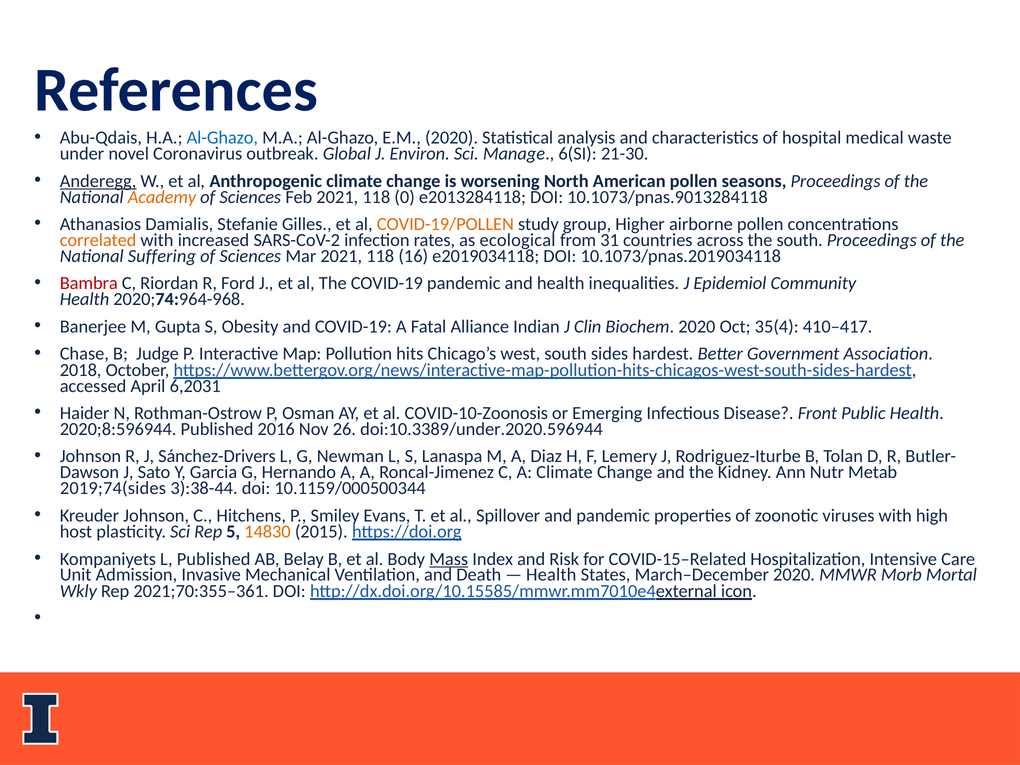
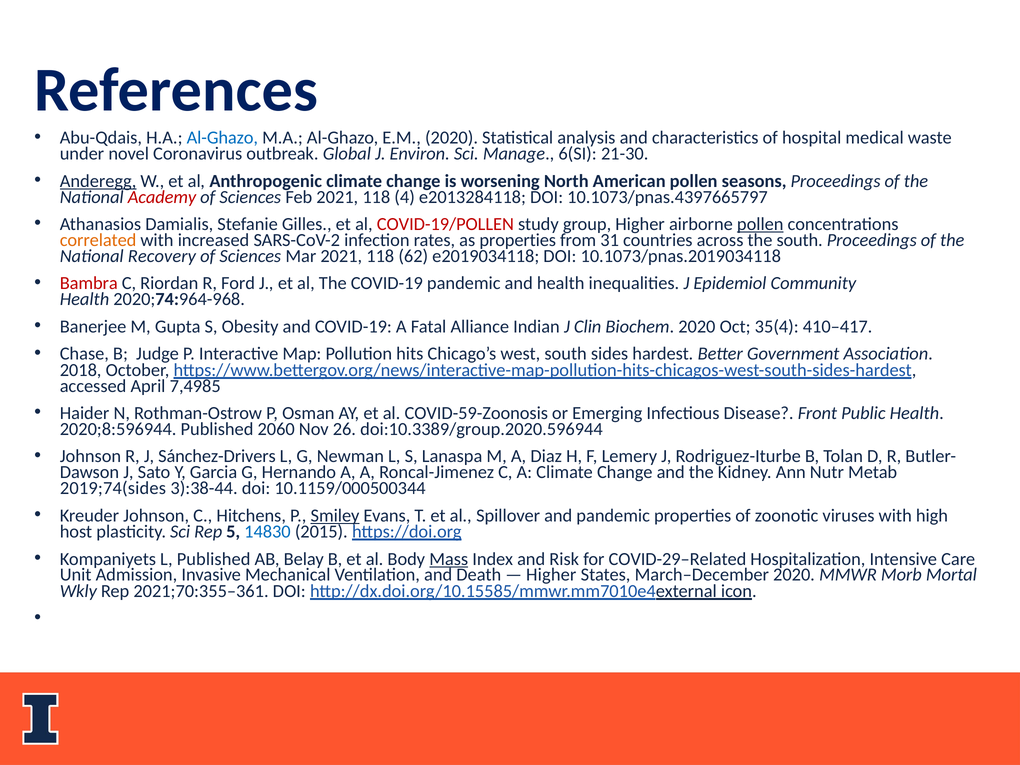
Academy colour: orange -> red
0: 0 -> 4
10.1073/pnas.9013284118: 10.1073/pnas.9013284118 -> 10.1073/pnas.4397665797
COVID-19/POLLEN colour: orange -> red
pollen at (760, 224) underline: none -> present
as ecological: ecological -> properties
Suffering: Suffering -> Recovery
16: 16 -> 62
6,2031: 6,2031 -> 7,4985
COVID-10-Zoonosis: COVID-10-Zoonosis -> COVID-59-Zoonosis
2016: 2016 -> 2060
doi:10.3389/under.2020.596944: doi:10.3389/under.2020.596944 -> doi:10.3389/group.2020.596944
Smiley underline: none -> present
14830 colour: orange -> blue
COVID-15–Related: COVID-15–Related -> COVID-29–Related
Health at (551, 575): Health -> Higher
